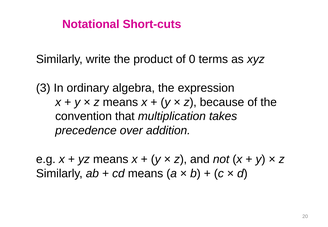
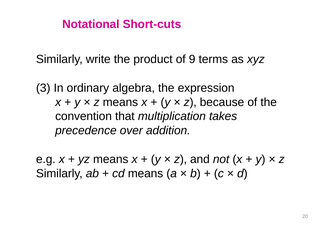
0: 0 -> 9
